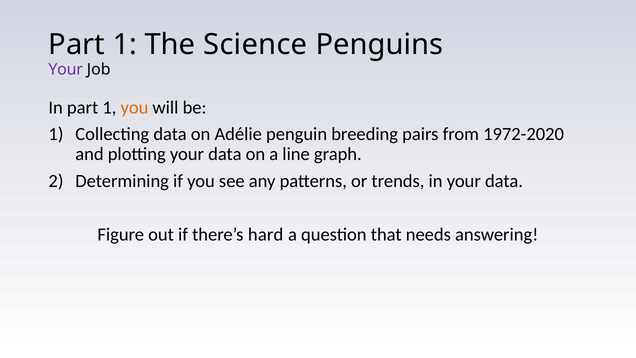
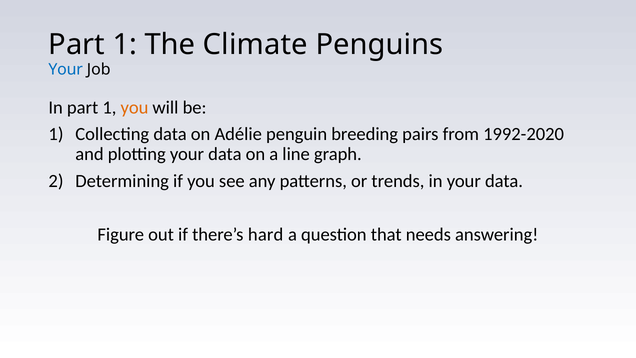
Science: Science -> Climate
Your at (66, 69) colour: purple -> blue
1972-2020: 1972-2020 -> 1992-2020
